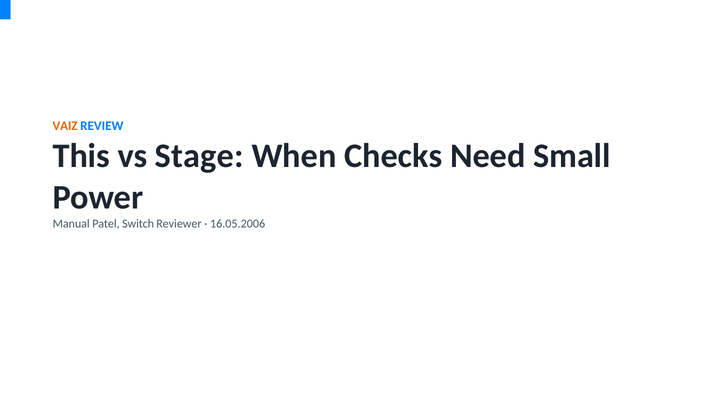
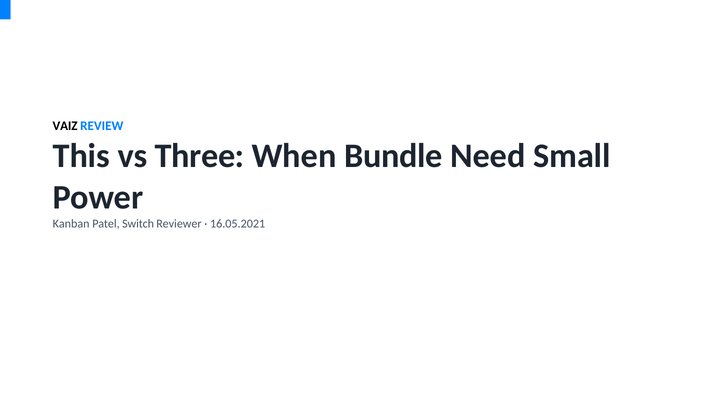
VAIZ colour: orange -> black
Stage: Stage -> Three
Checks: Checks -> Bundle
Manual: Manual -> Kanban
16.05.2006: 16.05.2006 -> 16.05.2021
